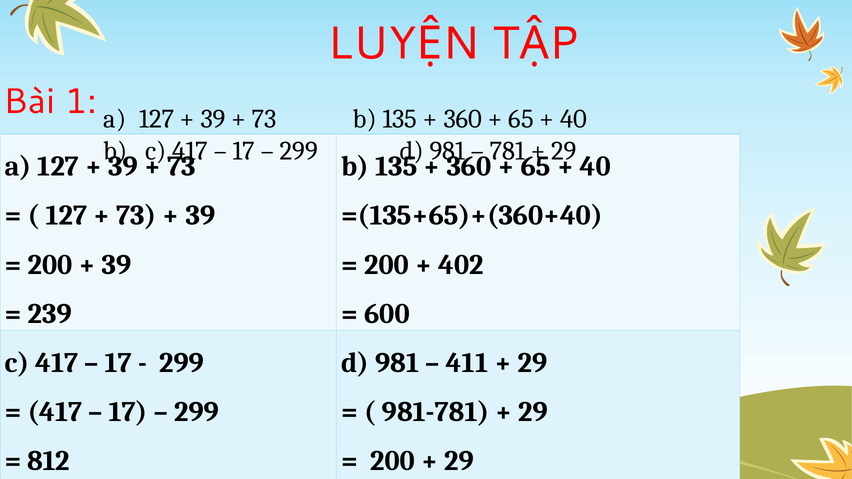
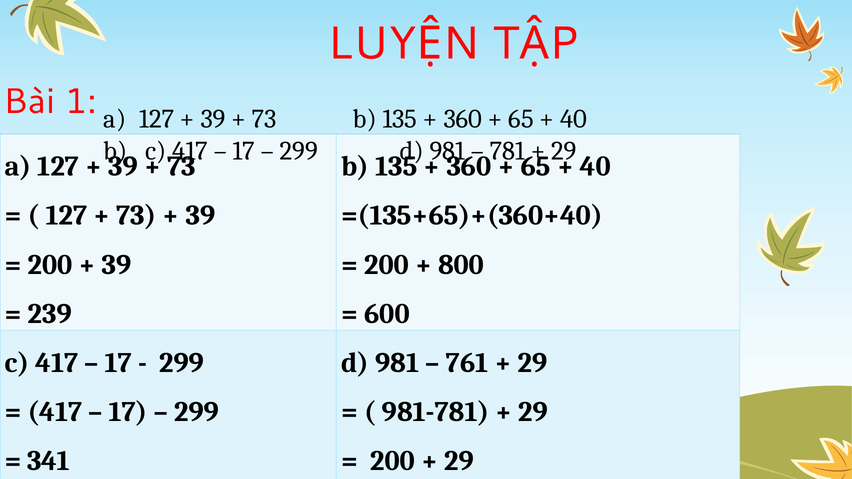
402: 402 -> 800
411: 411 -> 761
812: 812 -> 341
